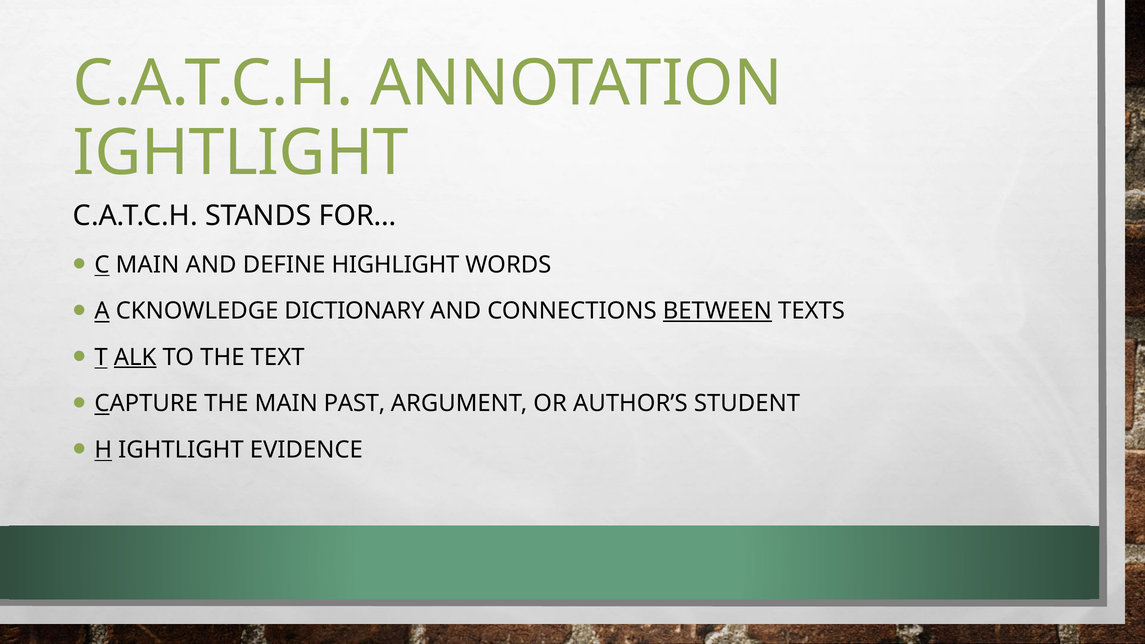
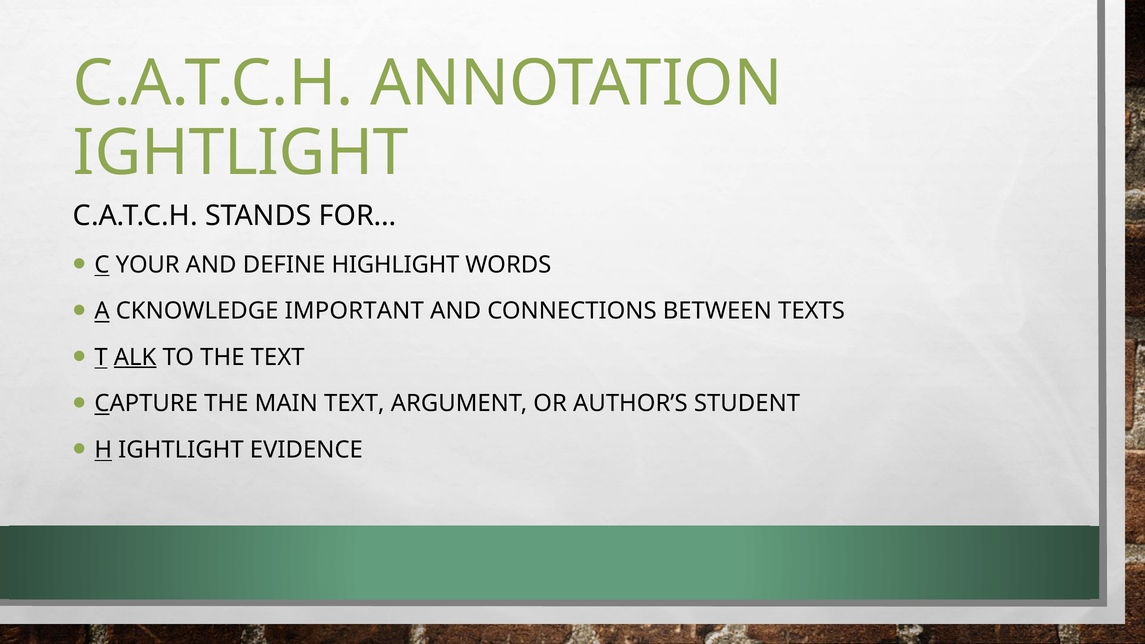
C MAIN: MAIN -> YOUR
DICTIONARY: DICTIONARY -> IMPORTANT
BETWEEN underline: present -> none
MAIN PAST: PAST -> TEXT
